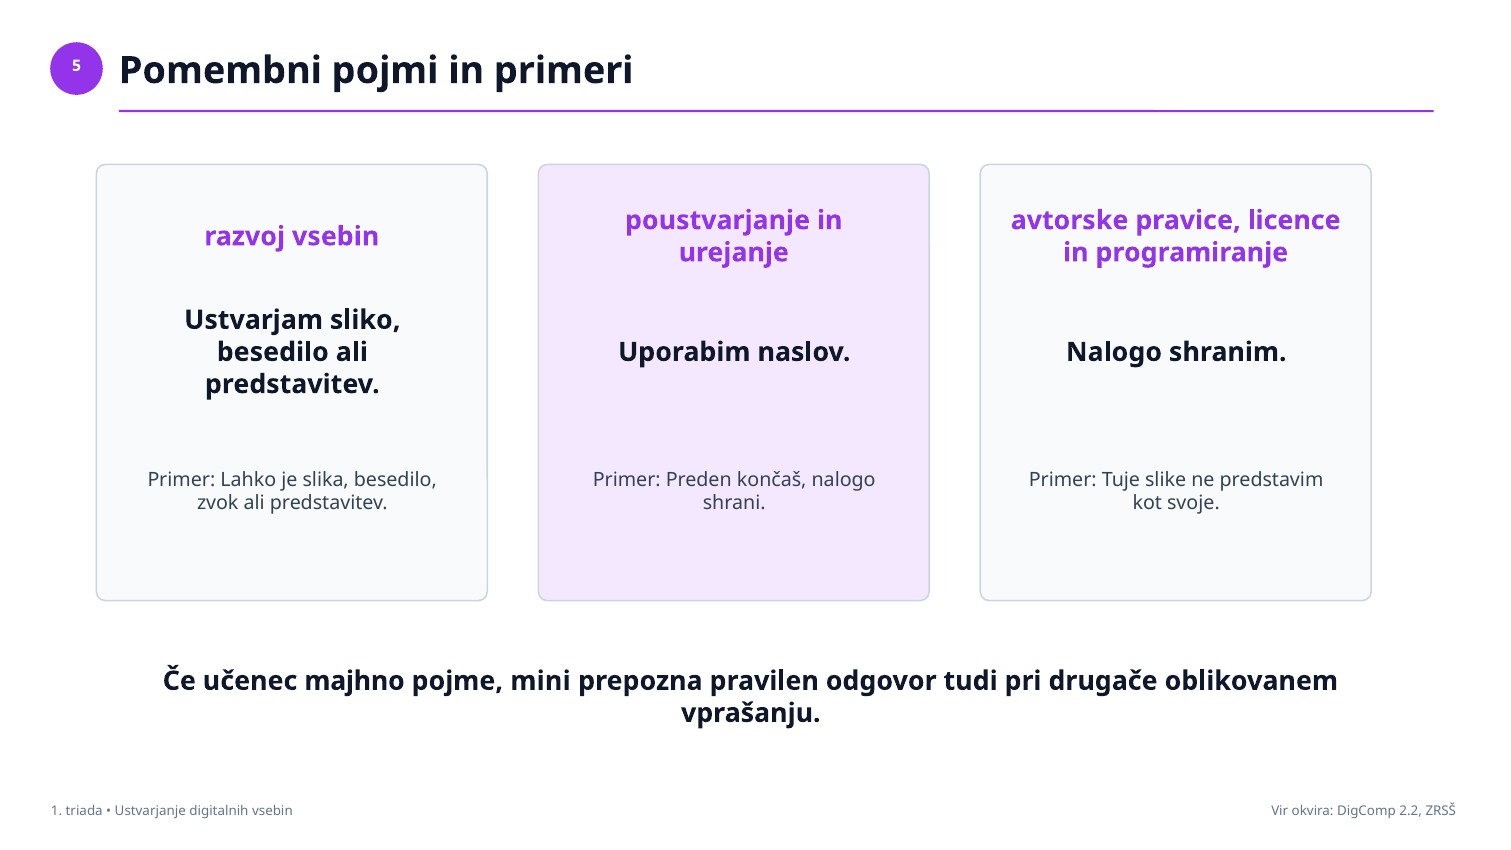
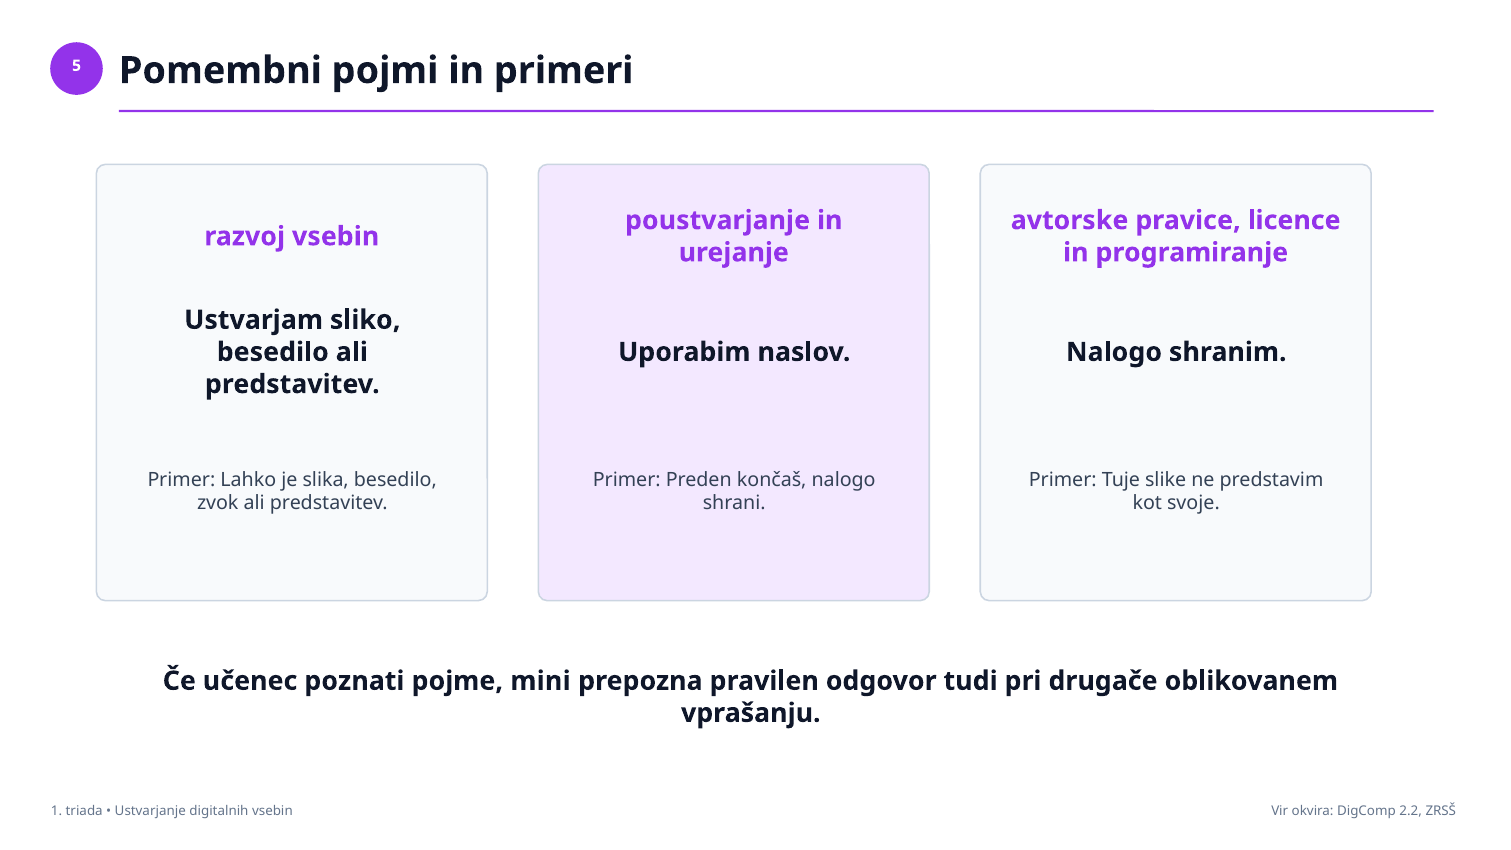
majhno: majhno -> poznati
